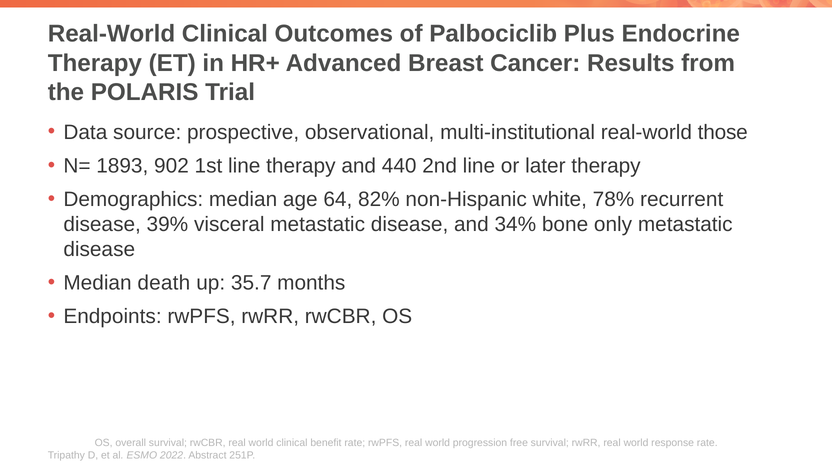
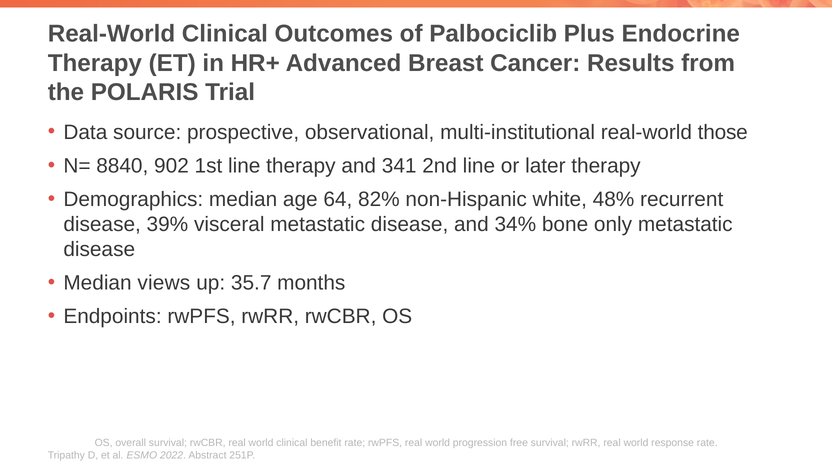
1893: 1893 -> 8840
440: 440 -> 341
78%: 78% -> 48%
death: death -> views
